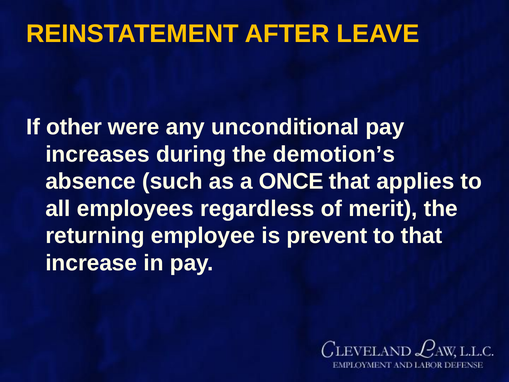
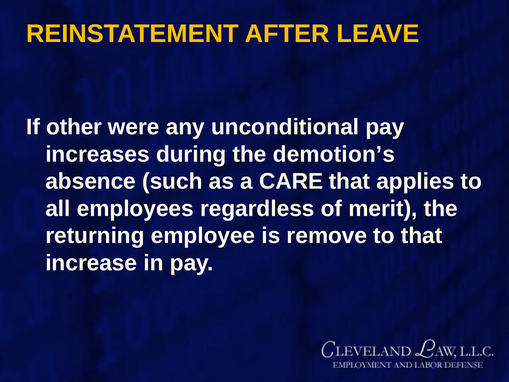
ONCE: ONCE -> CARE
prevent: prevent -> remove
